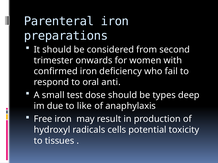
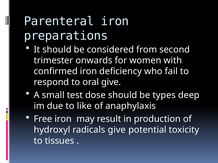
oral anti: anti -> give
radicals cells: cells -> give
